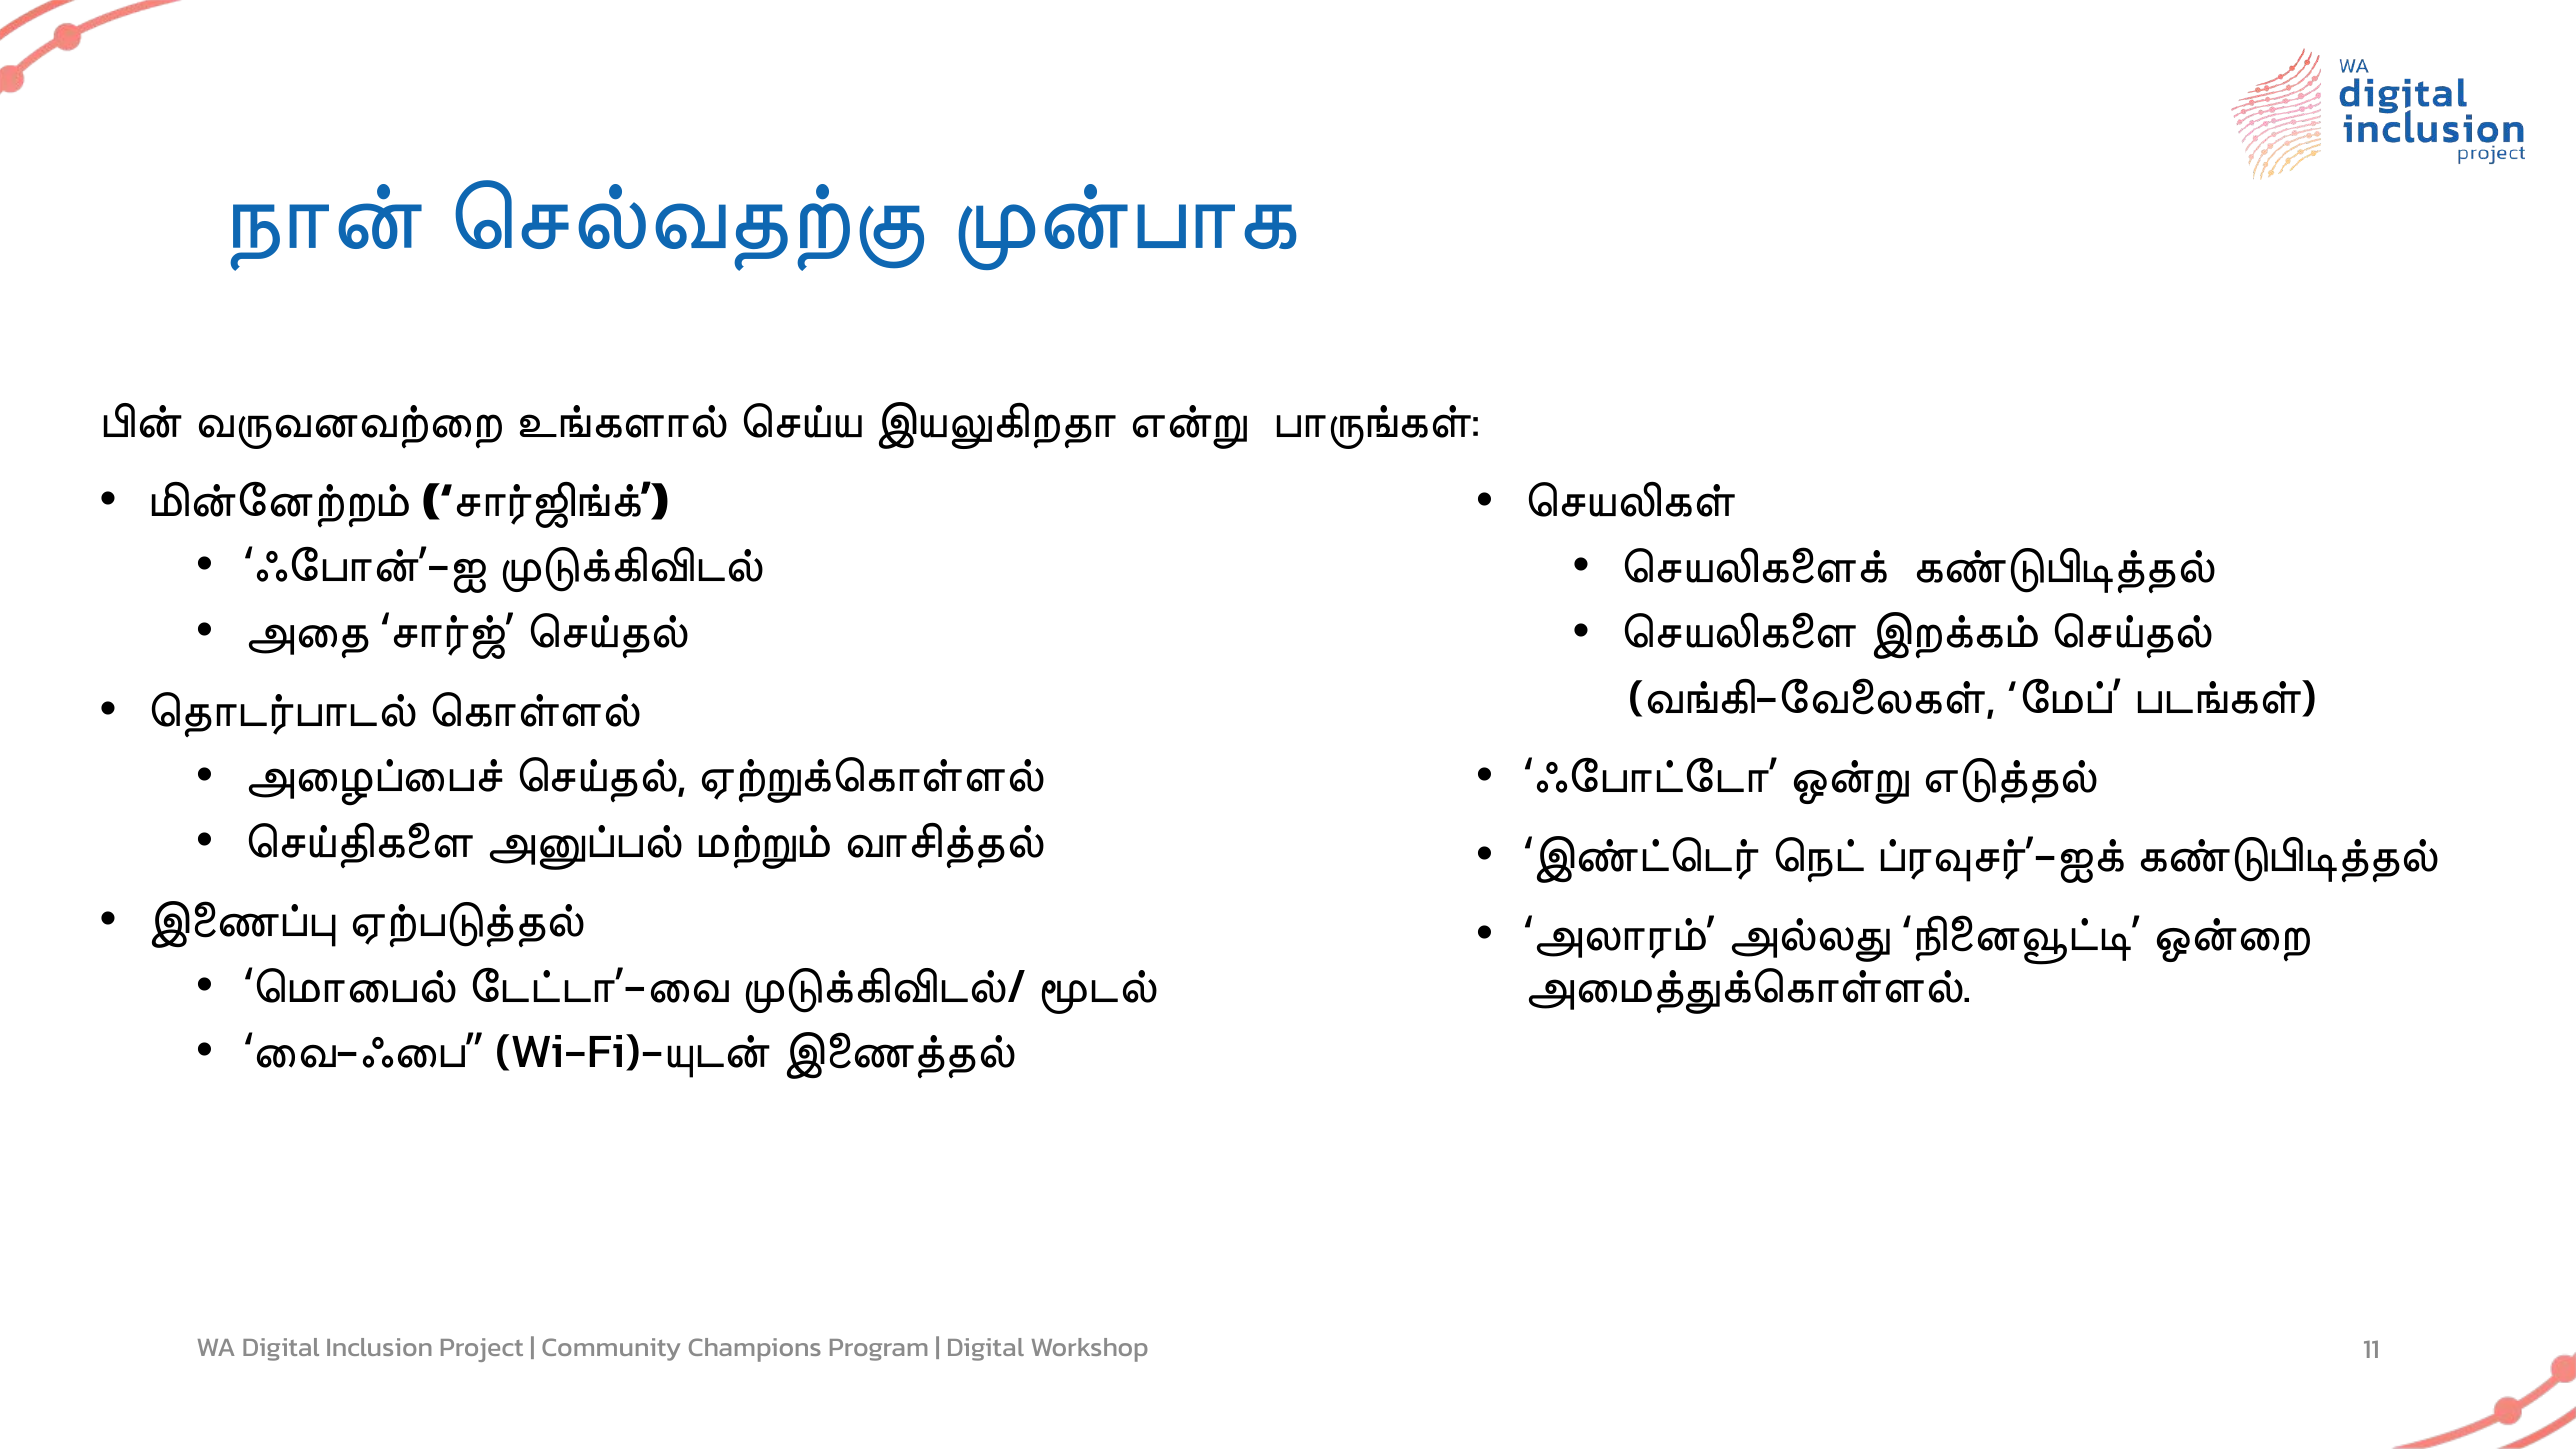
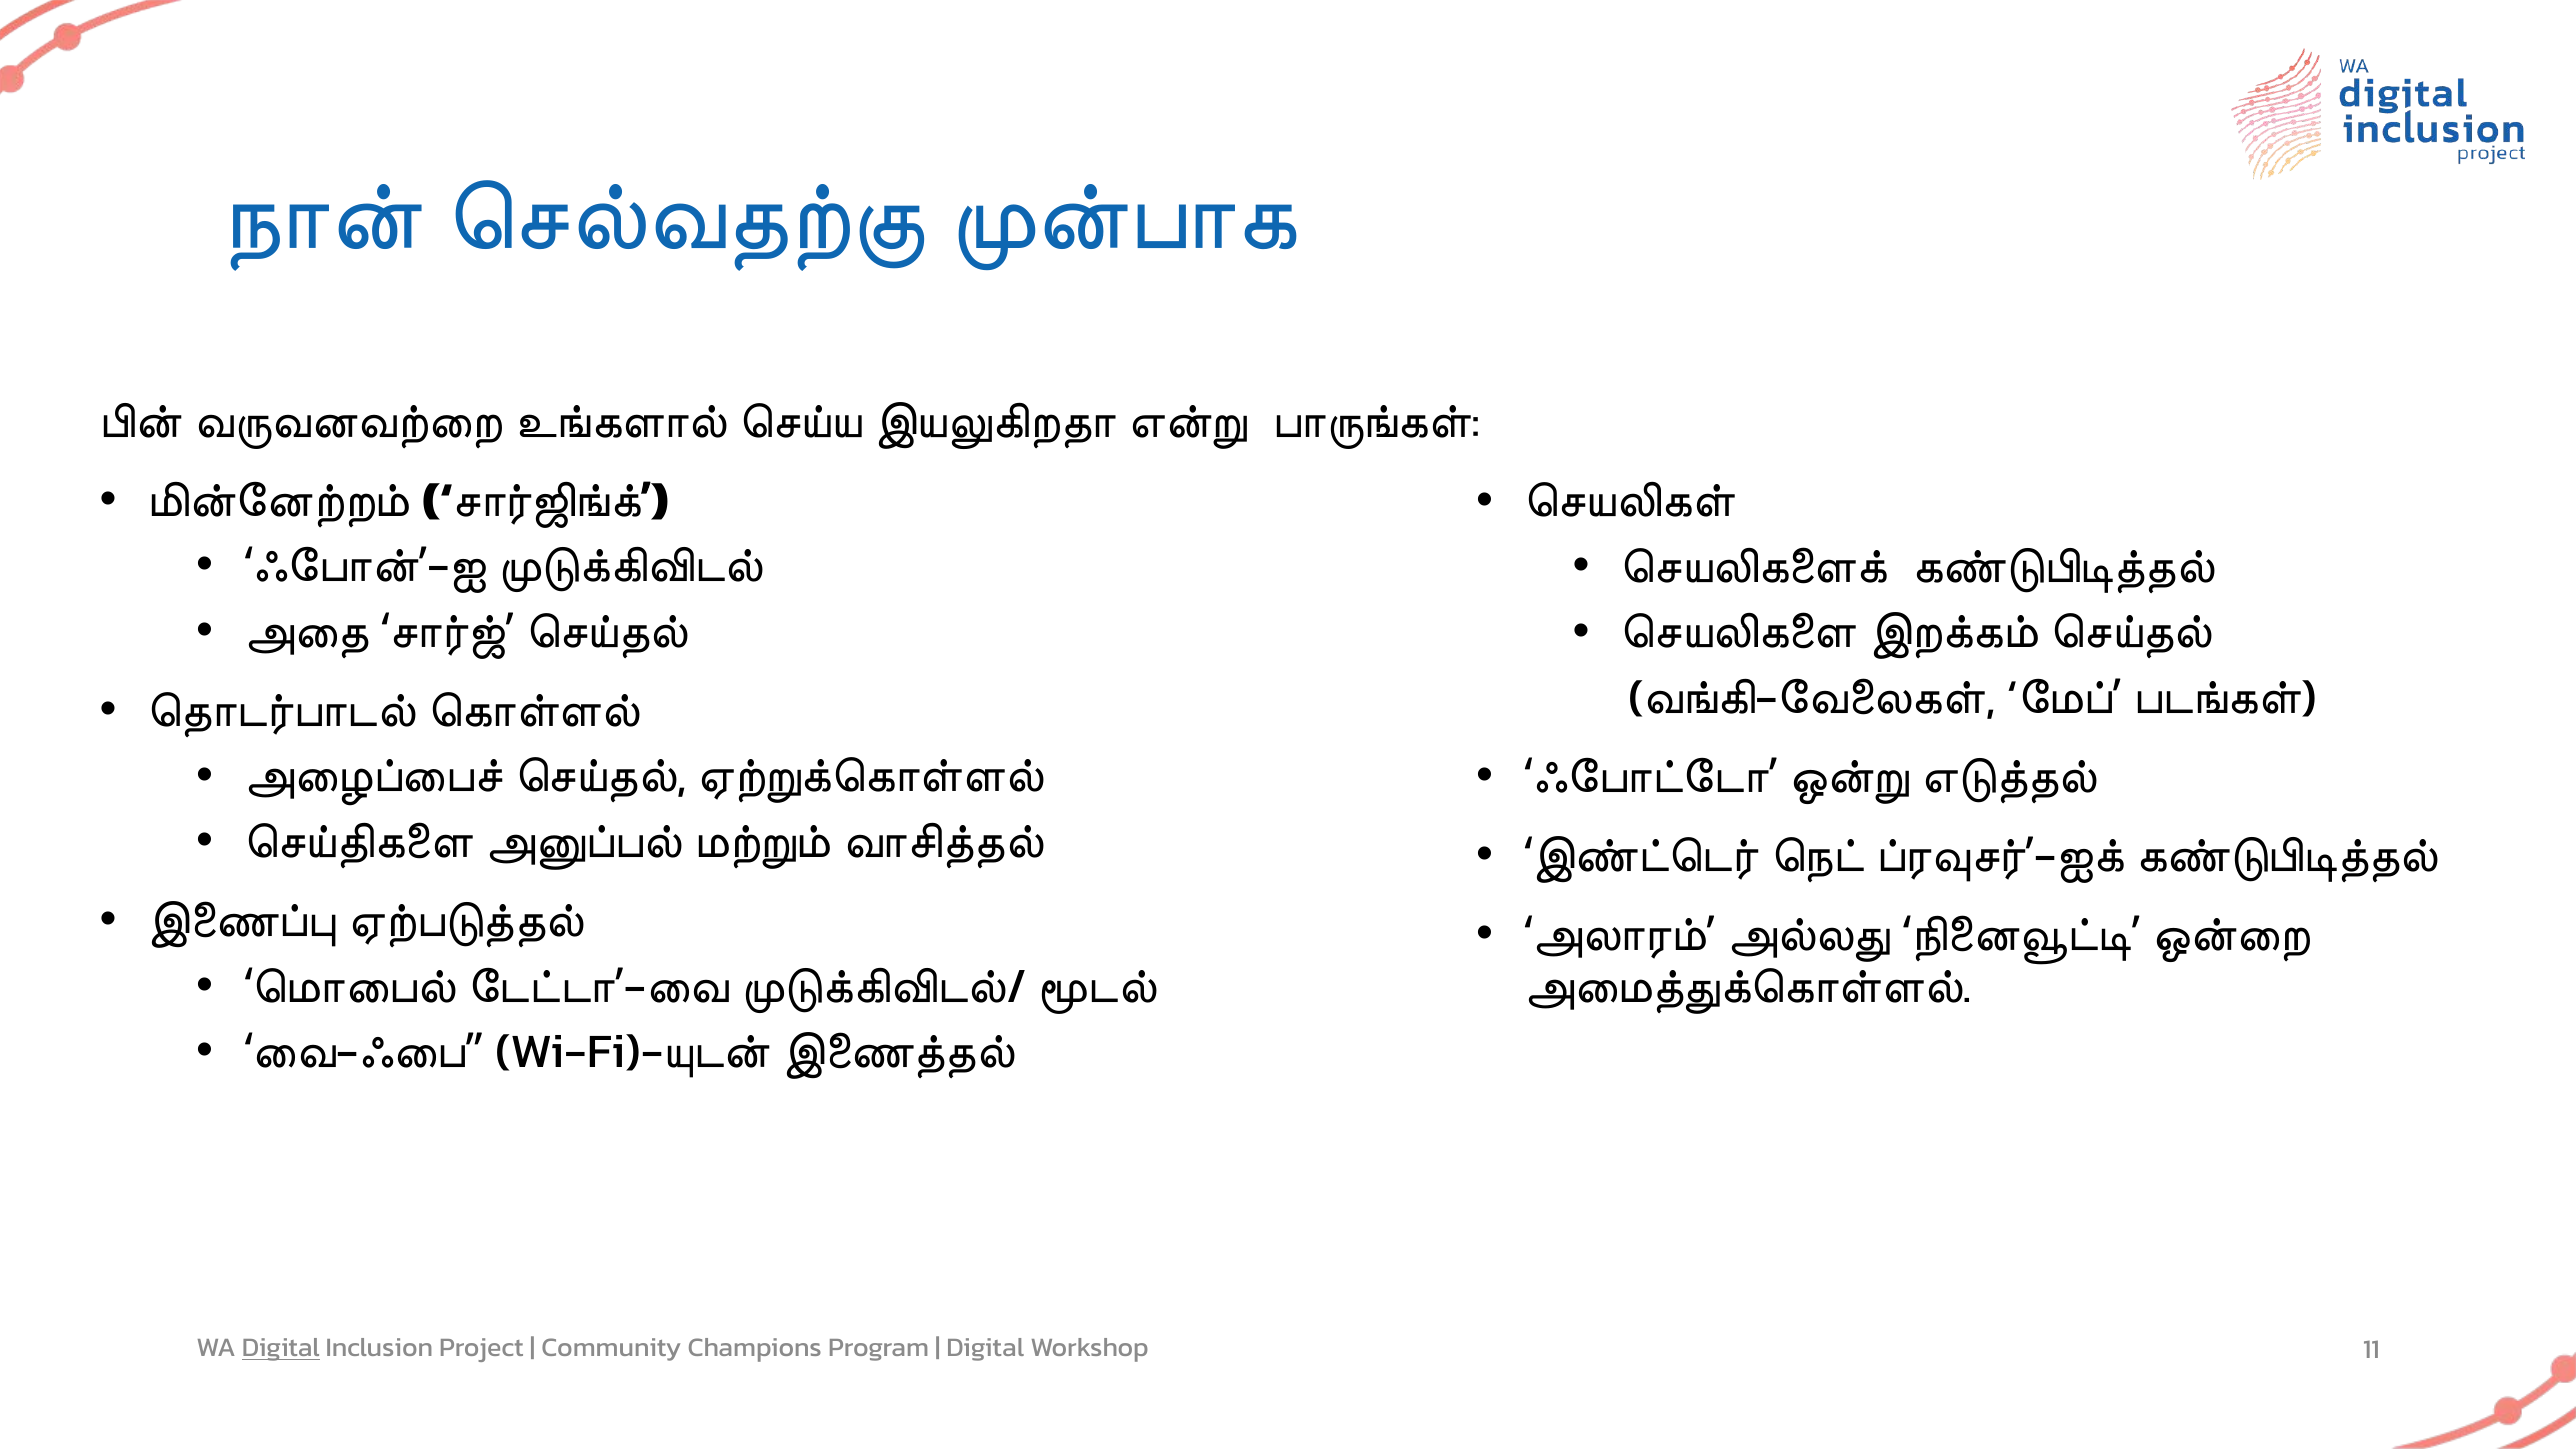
Digital at (281, 1348) underline: none -> present
